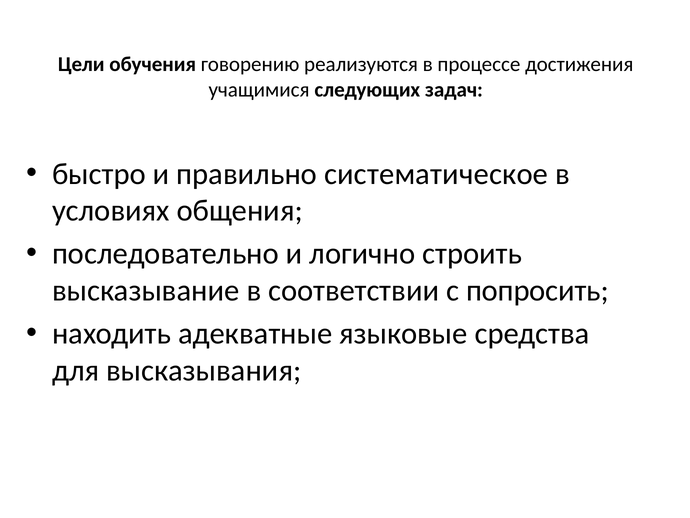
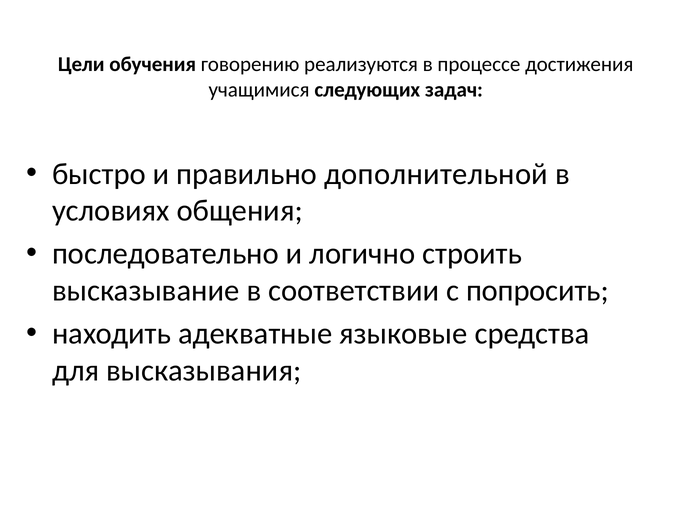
систематическое: систематическое -> дополнительной
